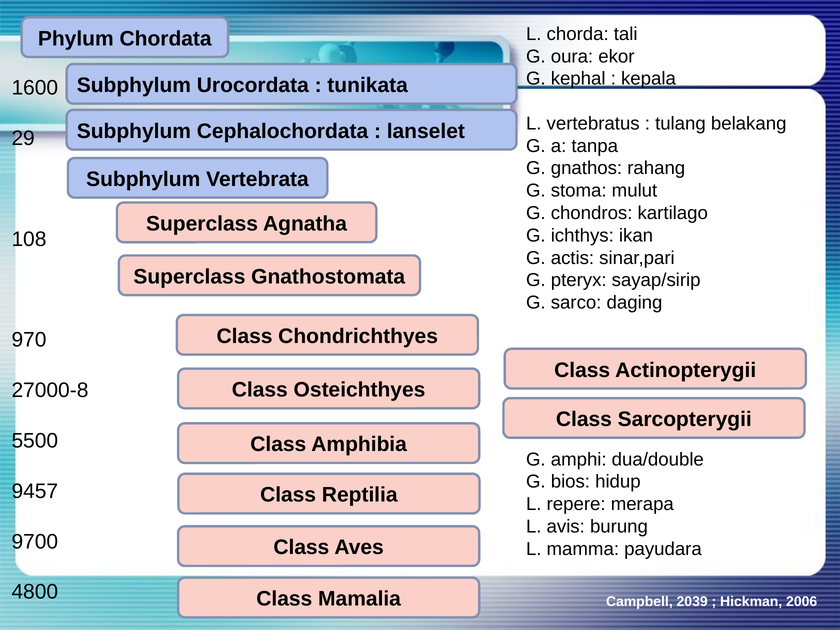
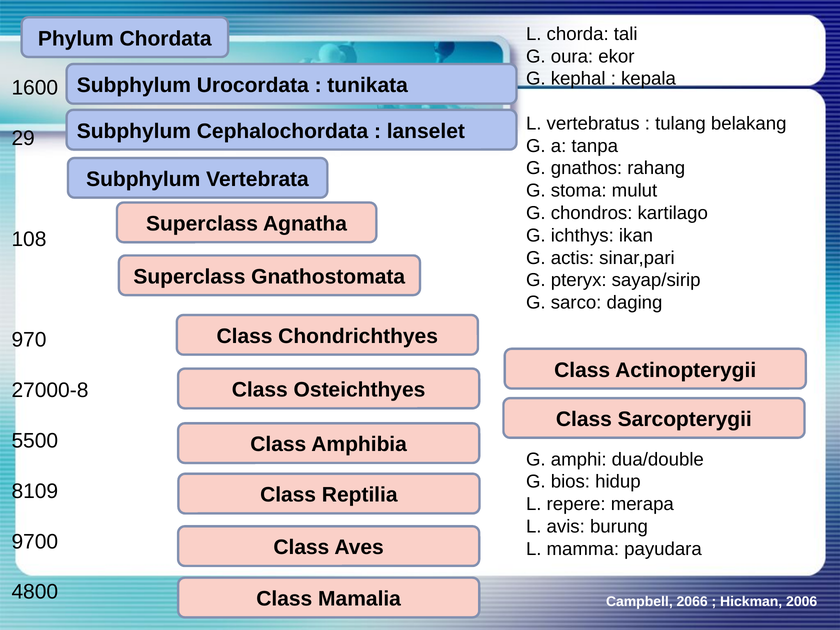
9457: 9457 -> 8109
2039: 2039 -> 2066
